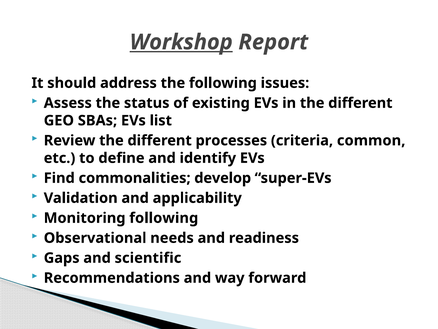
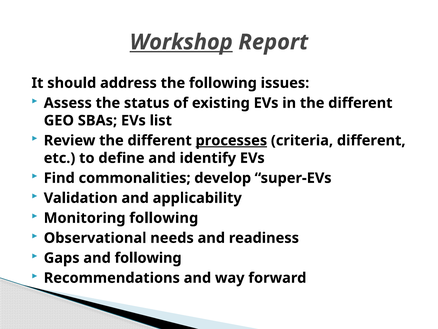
processes underline: none -> present
criteria common: common -> different
and scientific: scientific -> following
